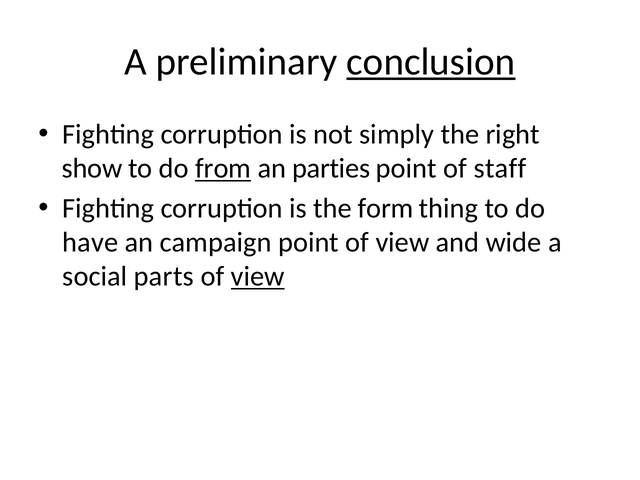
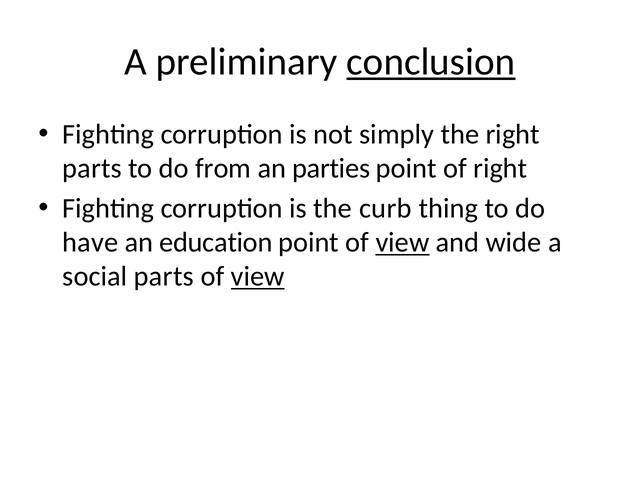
show at (92, 168): show -> parts
from underline: present -> none
of staff: staff -> right
form: form -> curb
campaign: campaign -> education
view at (402, 242) underline: none -> present
